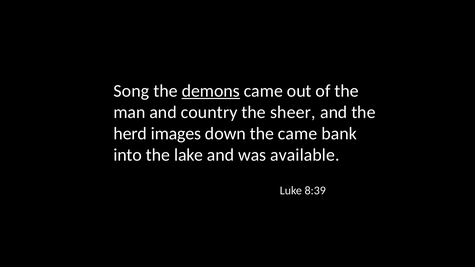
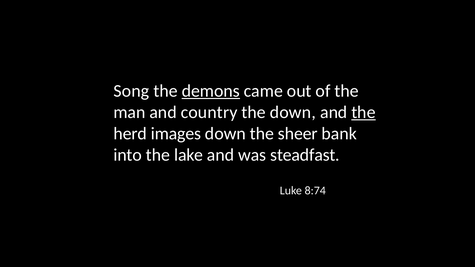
the sheer: sheer -> down
the at (363, 112) underline: none -> present
the came: came -> sheer
available: available -> steadfast
8:39: 8:39 -> 8:74
